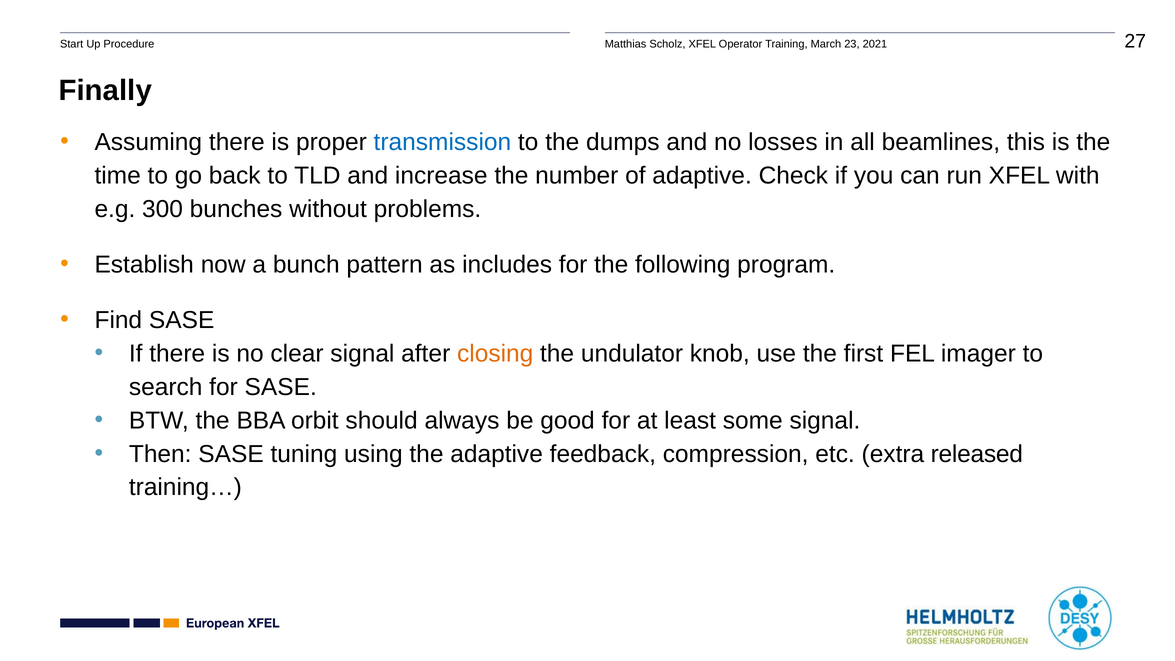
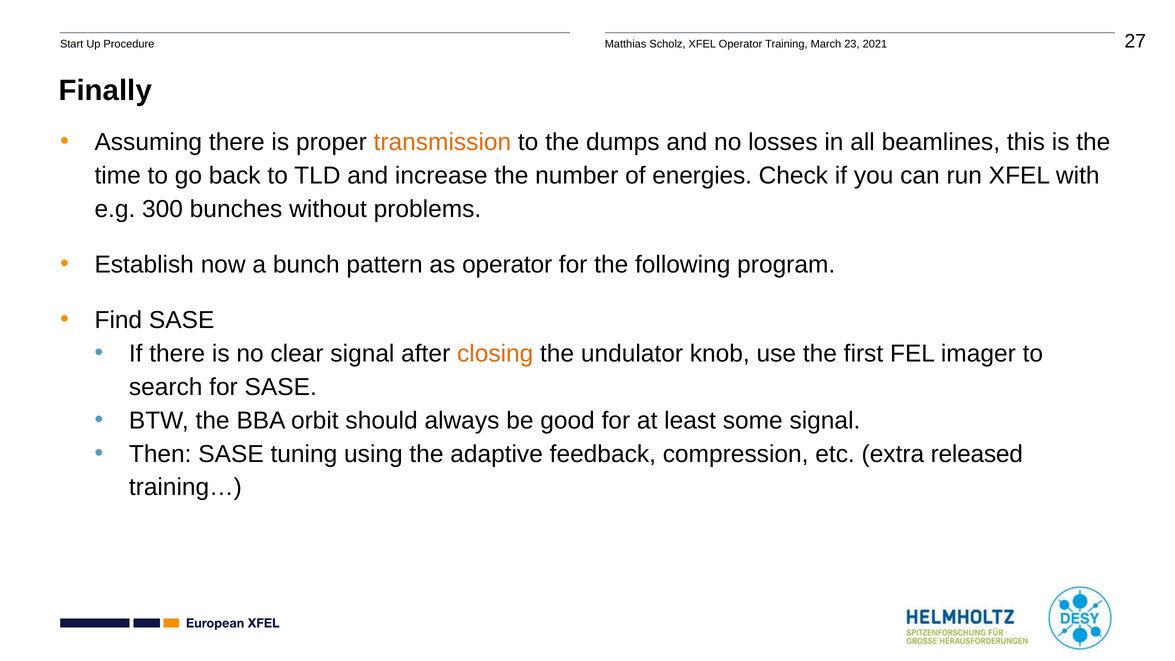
transmission colour: blue -> orange
of adaptive: adaptive -> energies
as includes: includes -> operator
